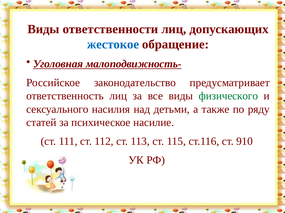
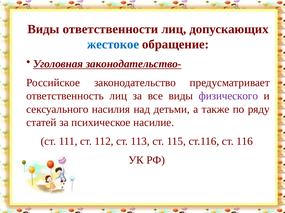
малоподвижность-: малоподвижность- -> законодательство-
физического colour: green -> purple
910: 910 -> 116
